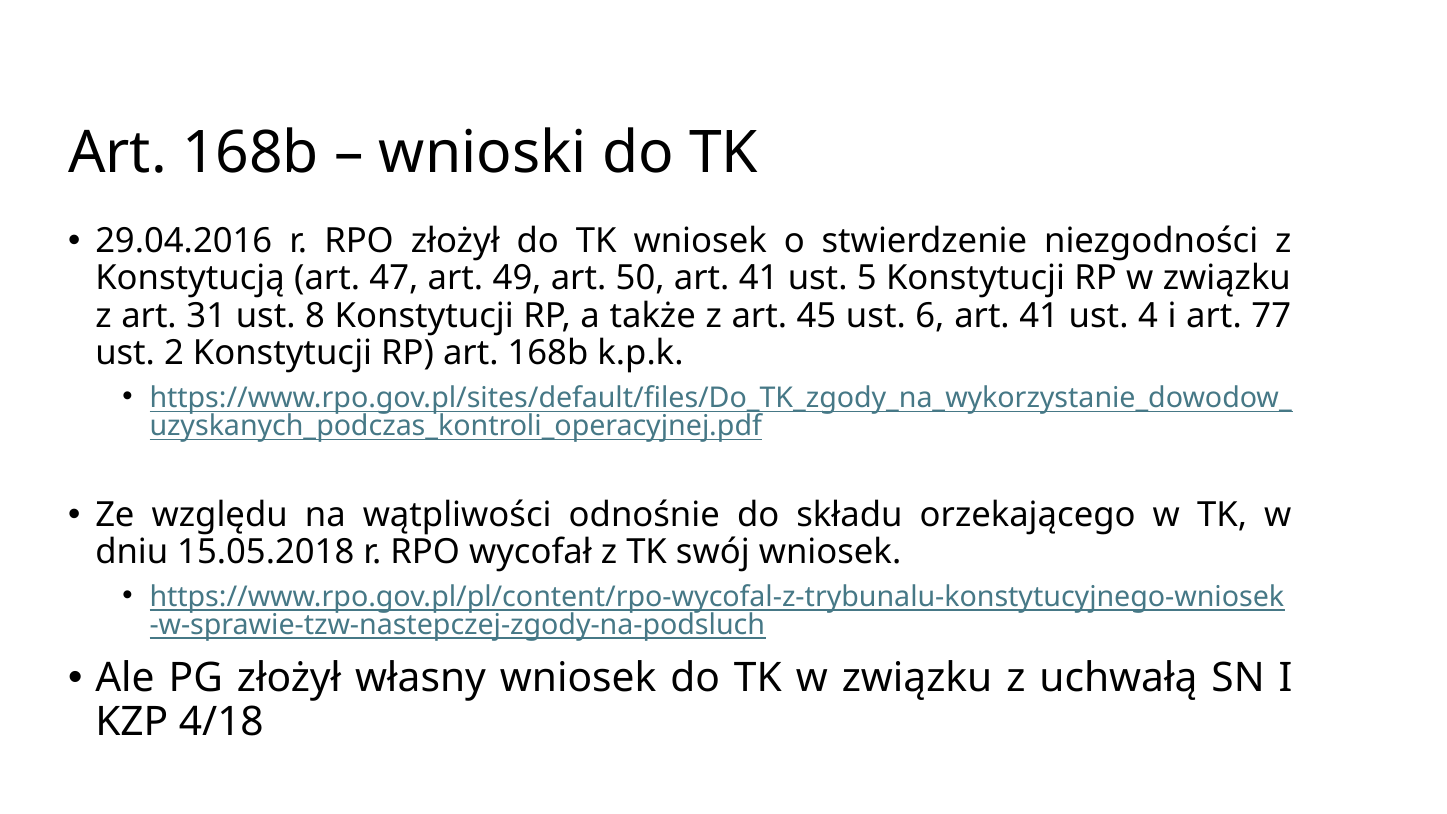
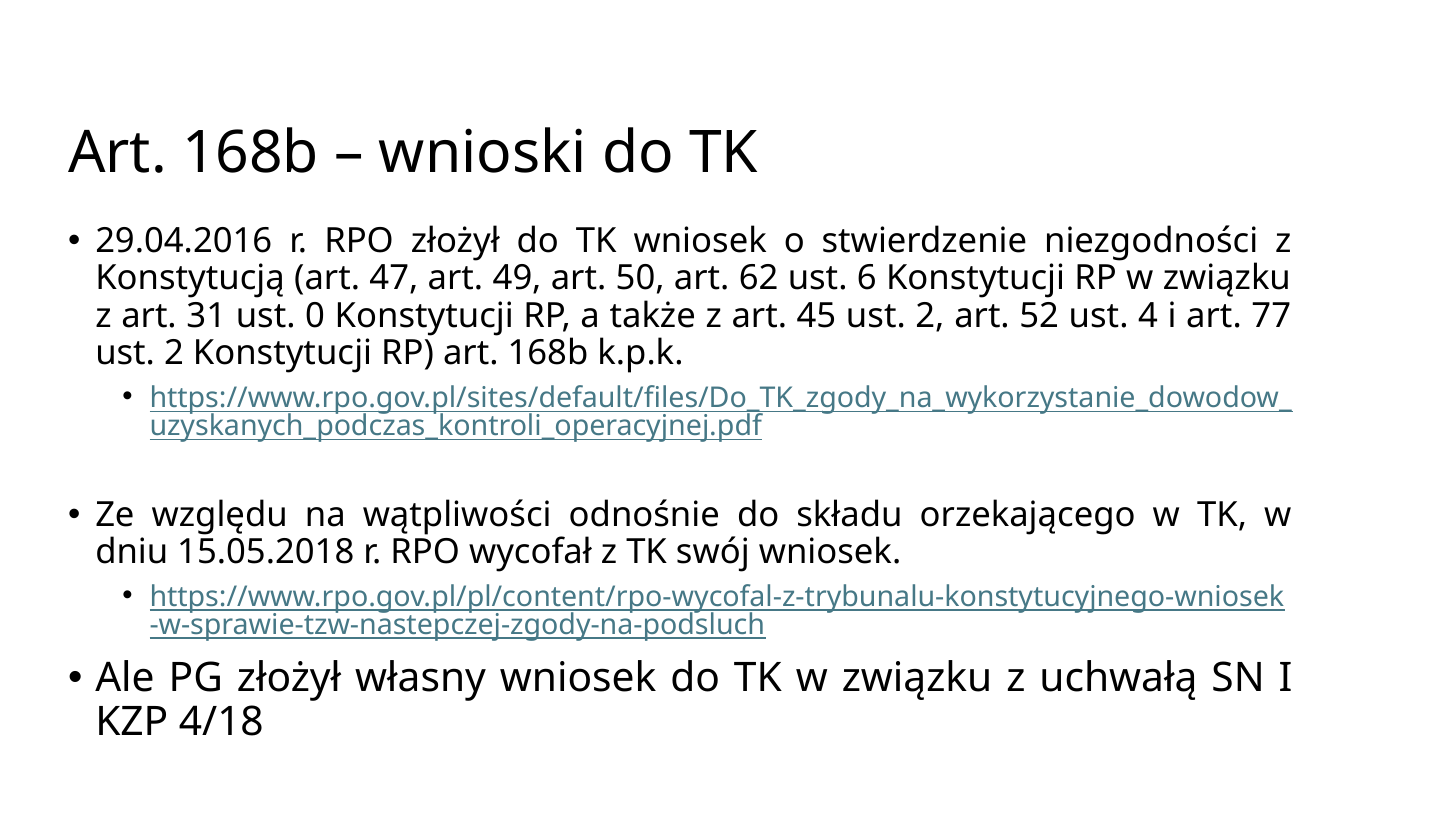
50 art 41: 41 -> 62
5: 5 -> 6
8: 8 -> 0
45 ust 6: 6 -> 2
41 at (1039, 316): 41 -> 52
